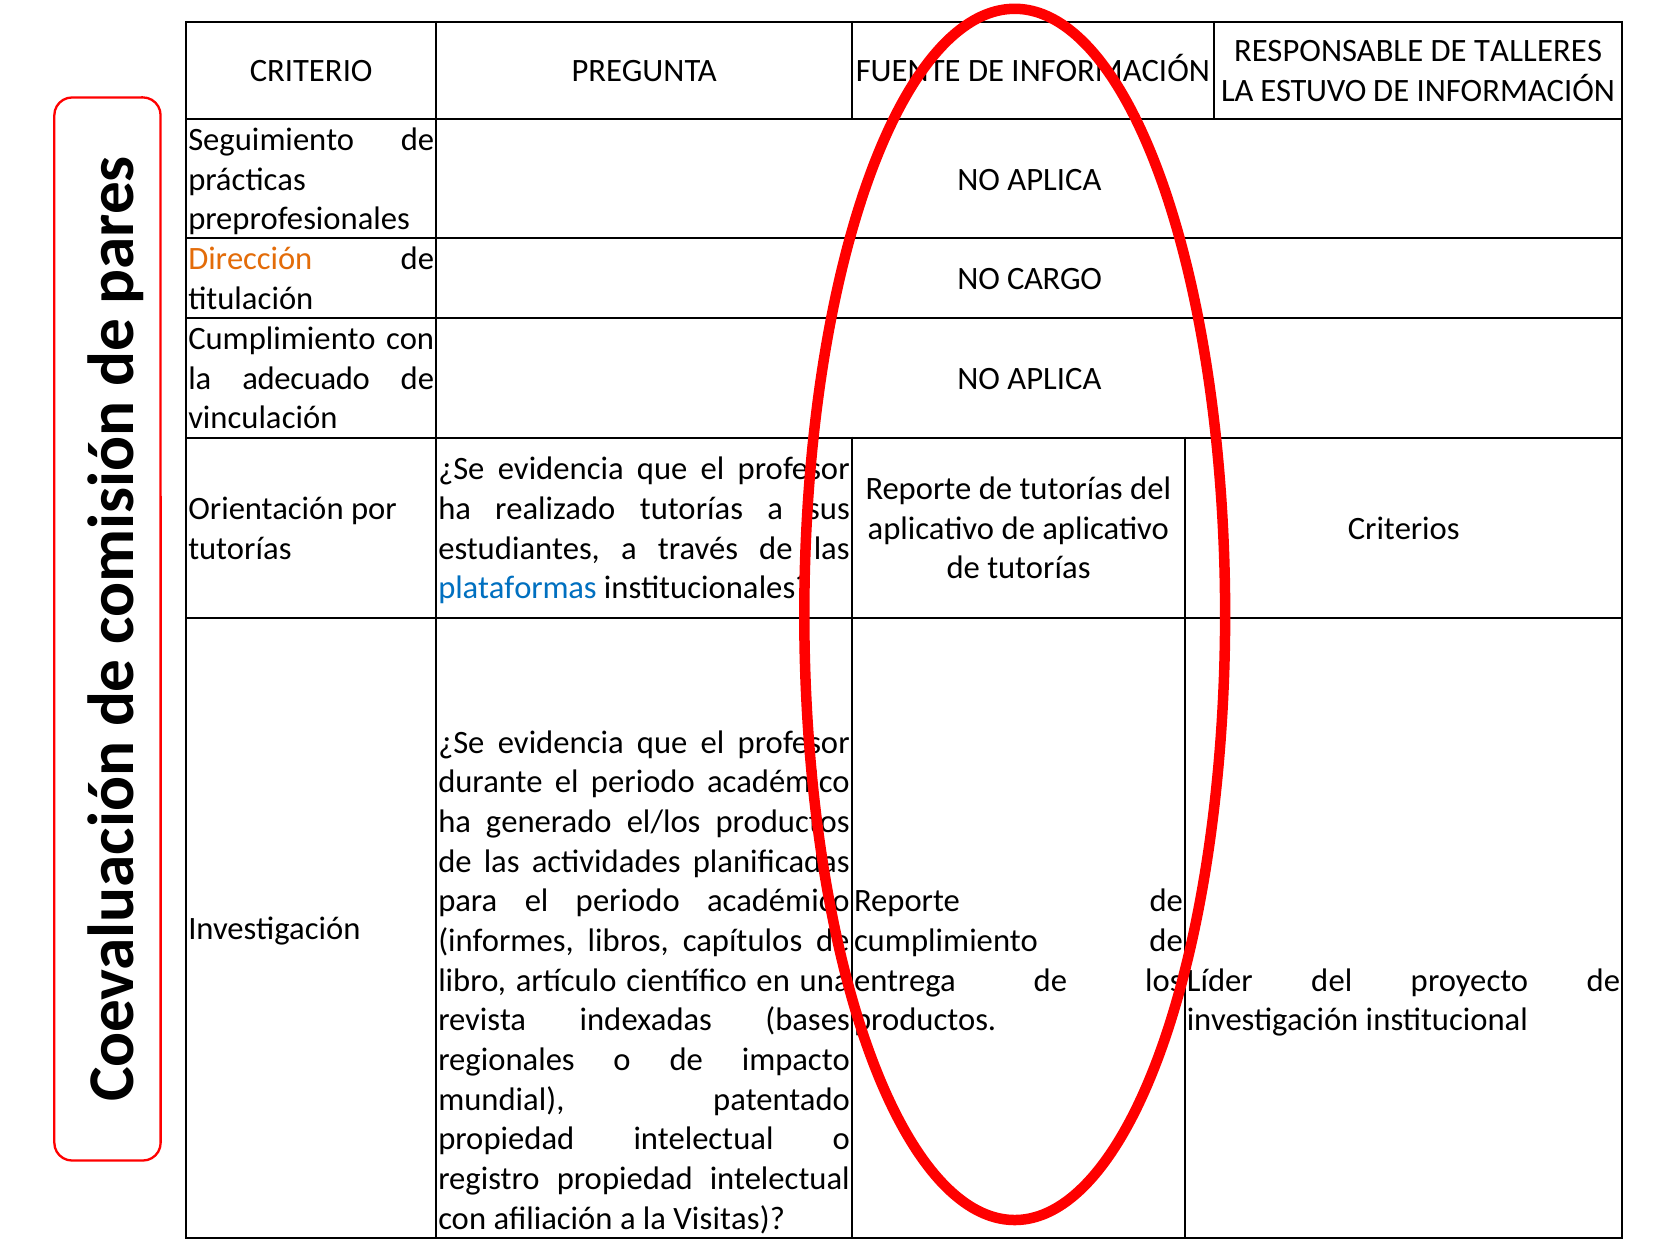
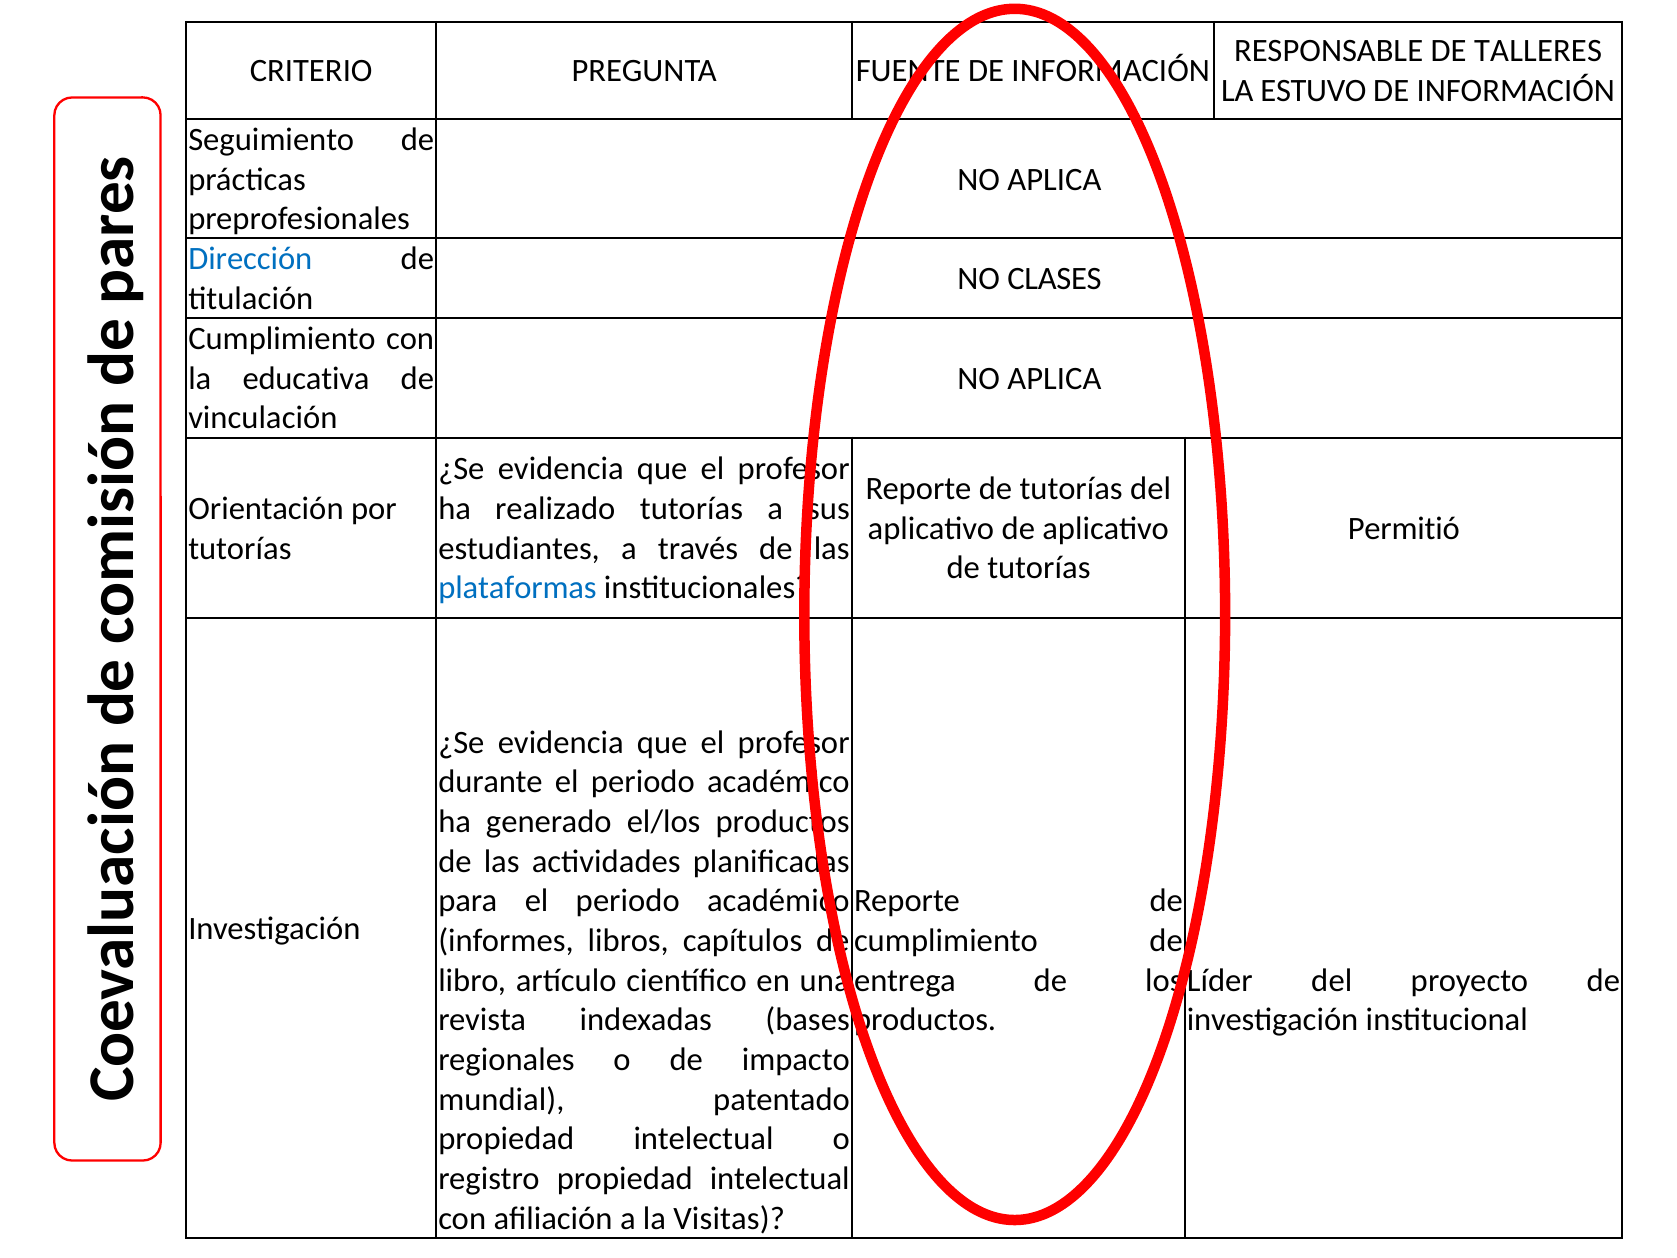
Dirección colour: orange -> blue
CARGO: CARGO -> CLASES
adecuado: adecuado -> educativa
Criterios: Criterios -> Permitió
